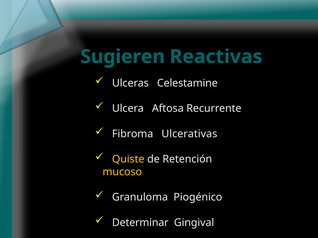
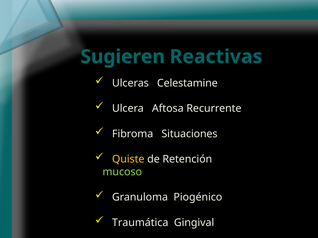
Ulcerativas: Ulcerativas -> Situaciones
mucoso colour: yellow -> light green
Determinar: Determinar -> Traumática
